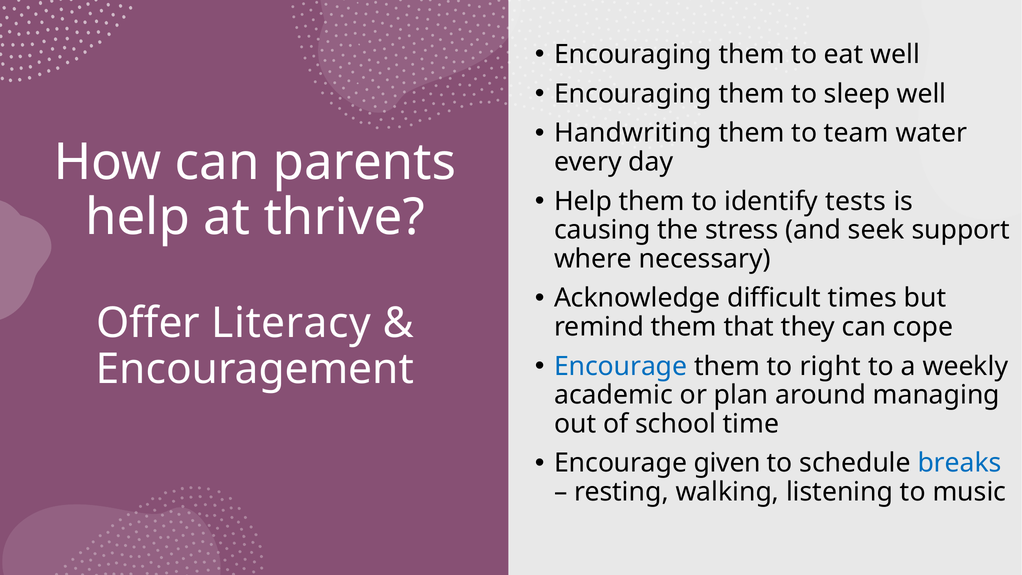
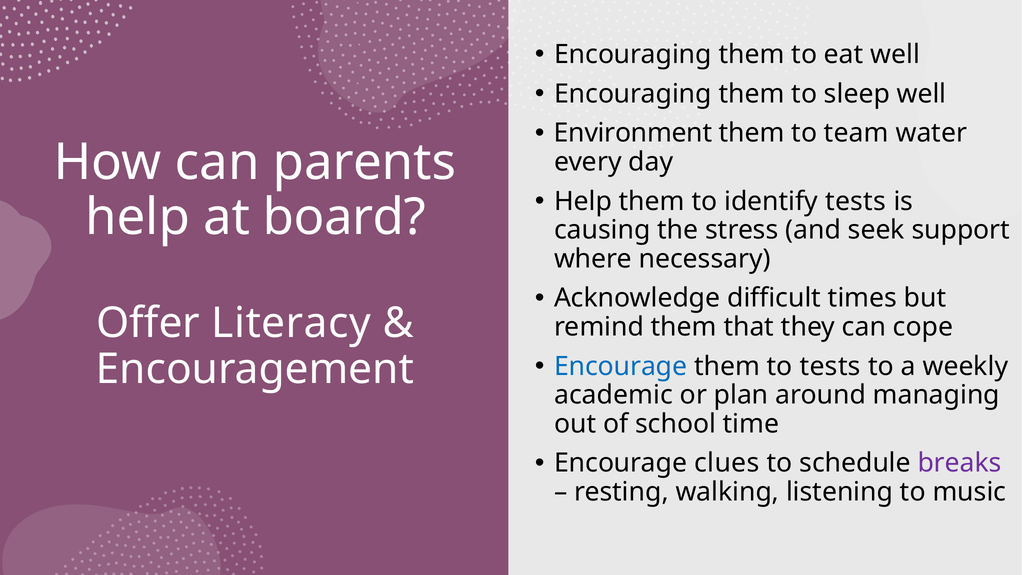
Handwriting: Handwriting -> Environment
thrive: thrive -> board
to right: right -> tests
given: given -> clues
breaks colour: blue -> purple
